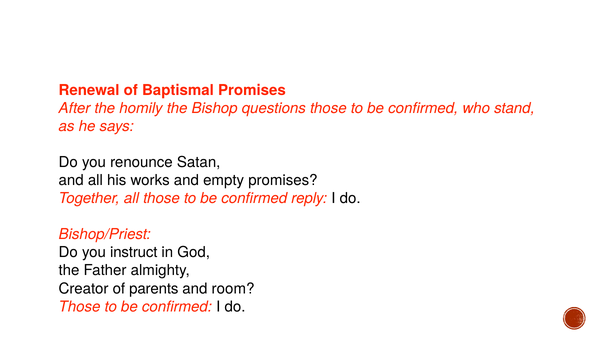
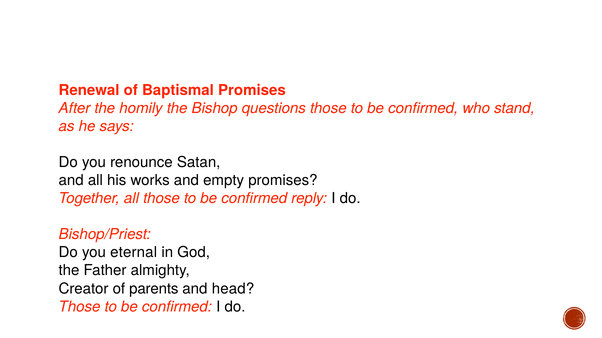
instruct: instruct -> eternal
room: room -> head
